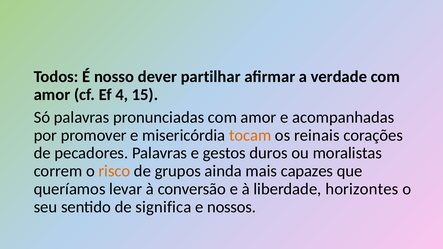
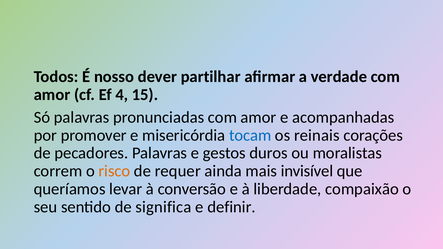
tocam colour: orange -> blue
grupos: grupos -> requer
capazes: capazes -> invisível
horizontes: horizontes -> compaixão
nossos: nossos -> definir
